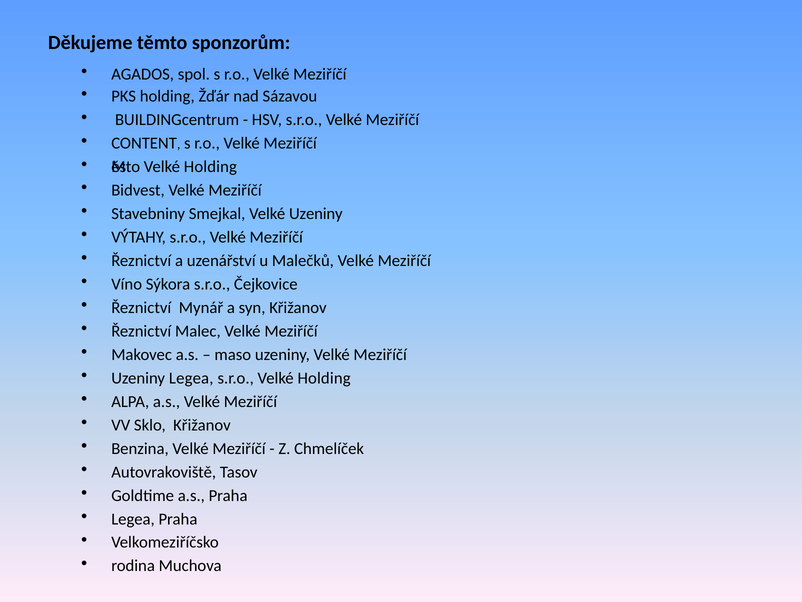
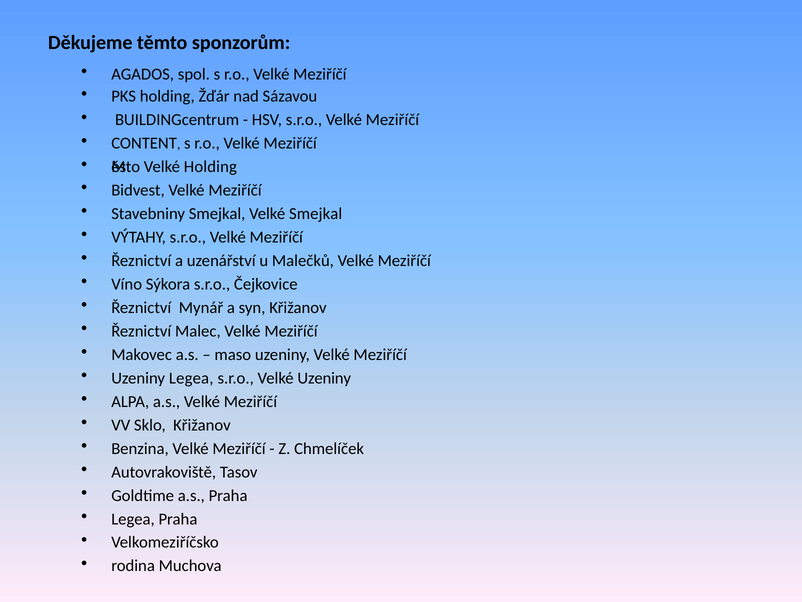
Velké Uzeniny: Uzeniny -> Smejkal
s.r.o Velké Holding: Holding -> Uzeniny
